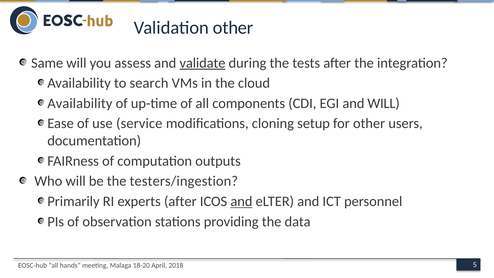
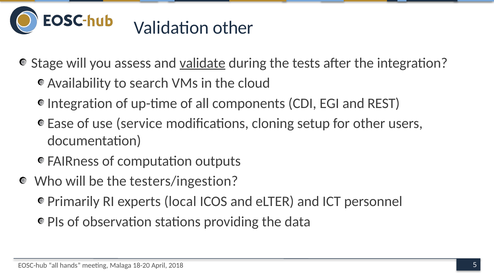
Same: Same -> Stage
Availability at (80, 103): Availability -> Integration
and WILL: WILL -> REST
experts after: after -> local
and at (241, 201) underline: present -> none
